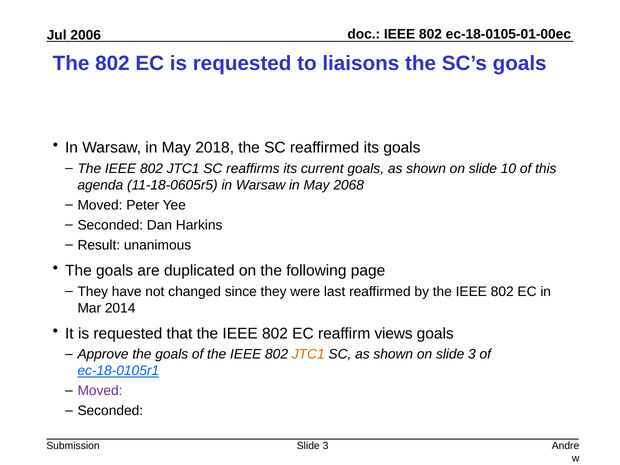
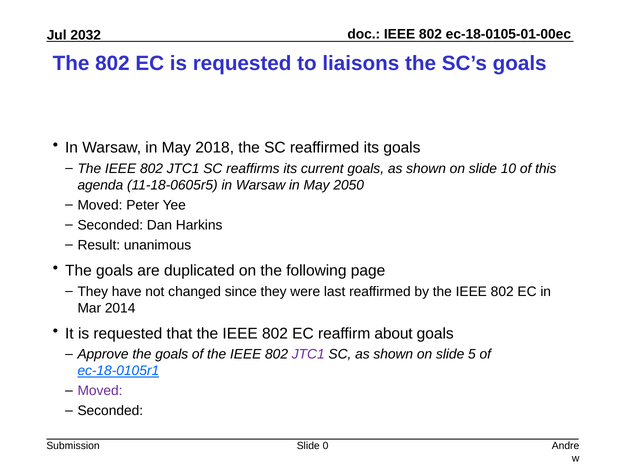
2006: 2006 -> 2032
2068: 2068 -> 2050
views: views -> about
JTC1 at (308, 354) colour: orange -> purple
on slide 3: 3 -> 5
3 at (326, 446): 3 -> 0
